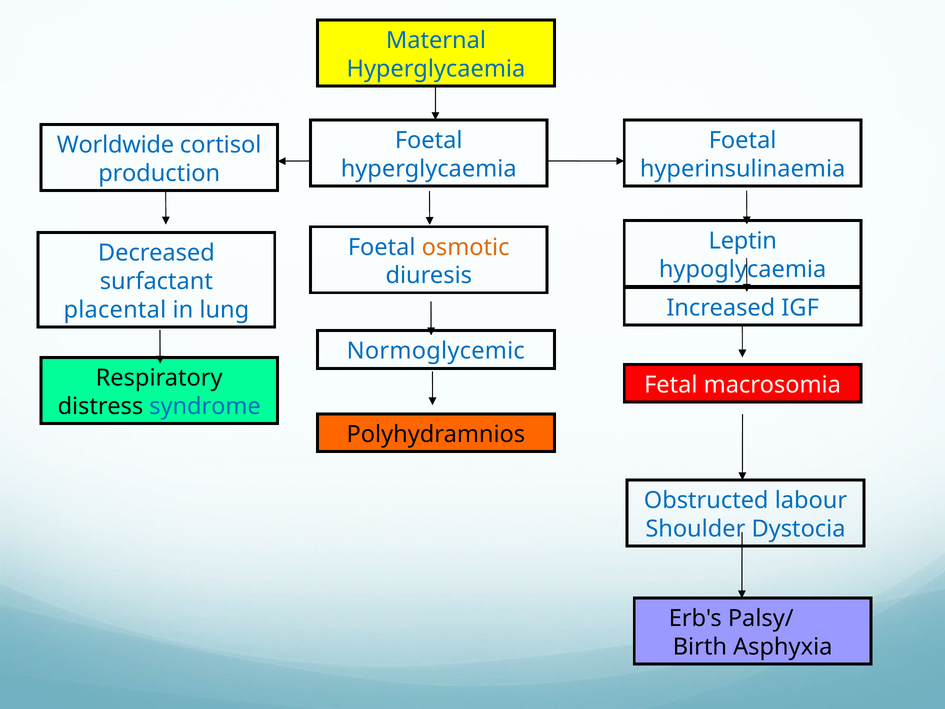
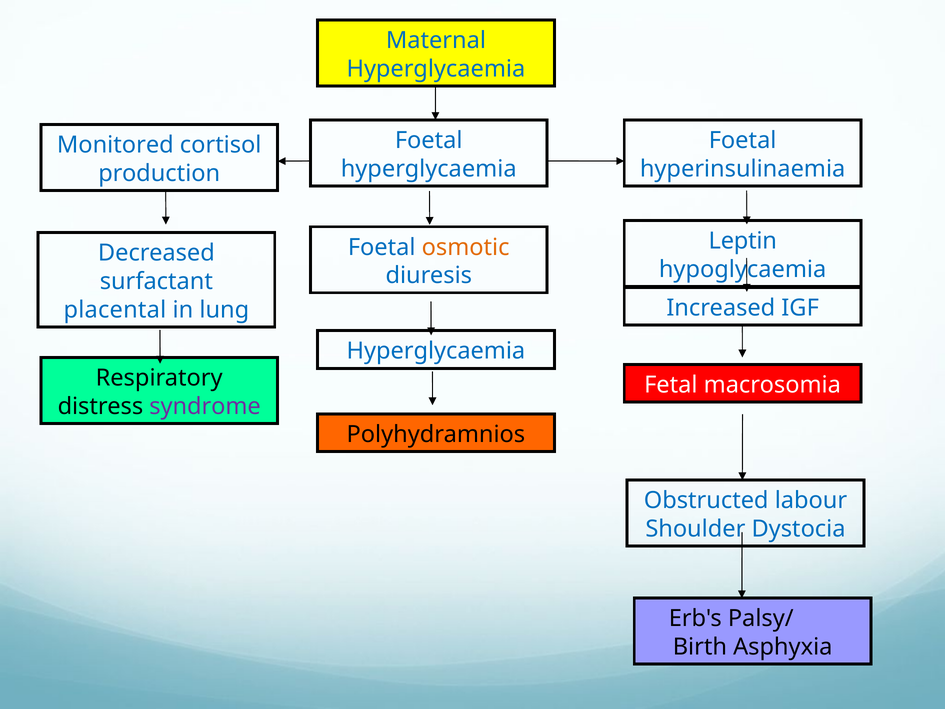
Worldwide: Worldwide -> Monitored
Normoglycemic at (436, 351): Normoglycemic -> Hyperglycaemia
syndrome colour: blue -> purple
